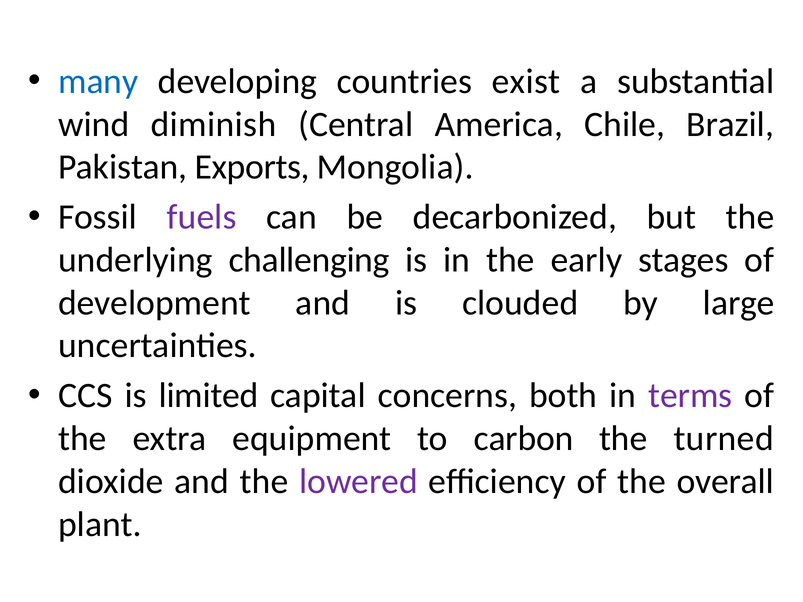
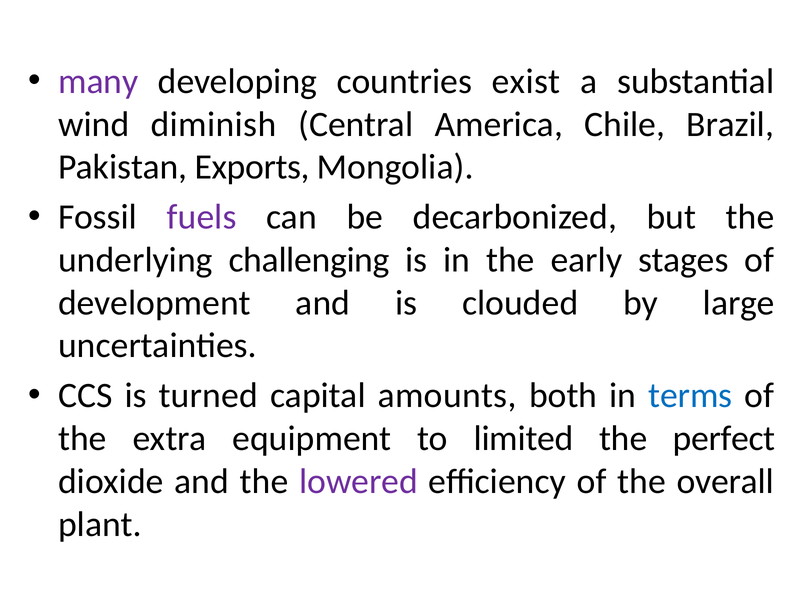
many colour: blue -> purple
limited: limited -> turned
concerns: concerns -> amounts
terms colour: purple -> blue
carbon: carbon -> limited
turned: turned -> perfect
